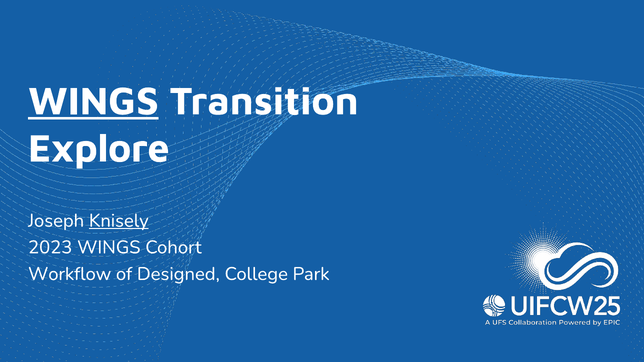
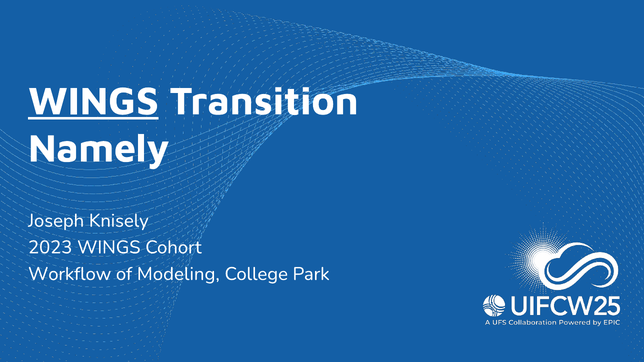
Explore: Explore -> Namely
Knisely underline: present -> none
Designed: Designed -> Modeling
